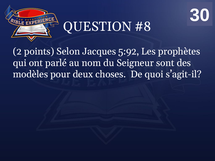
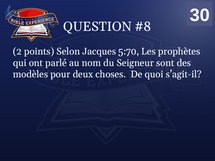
5:92: 5:92 -> 5:70
